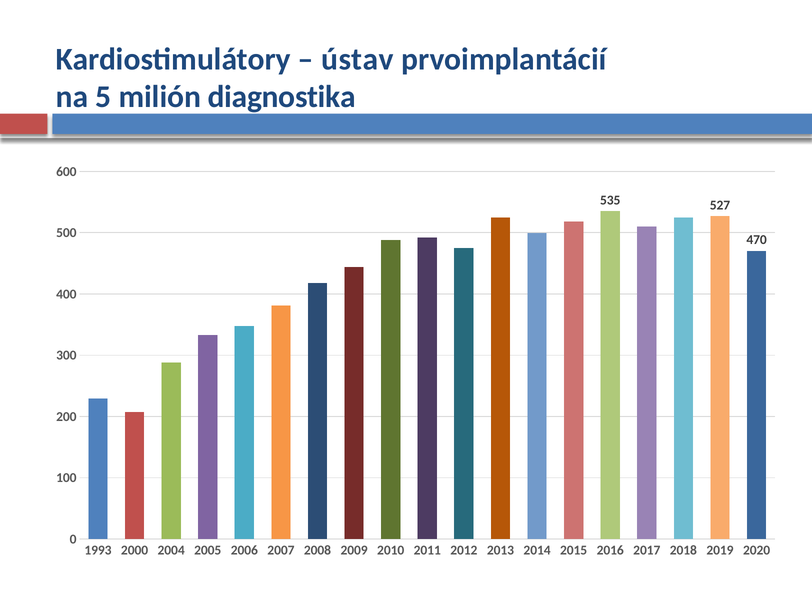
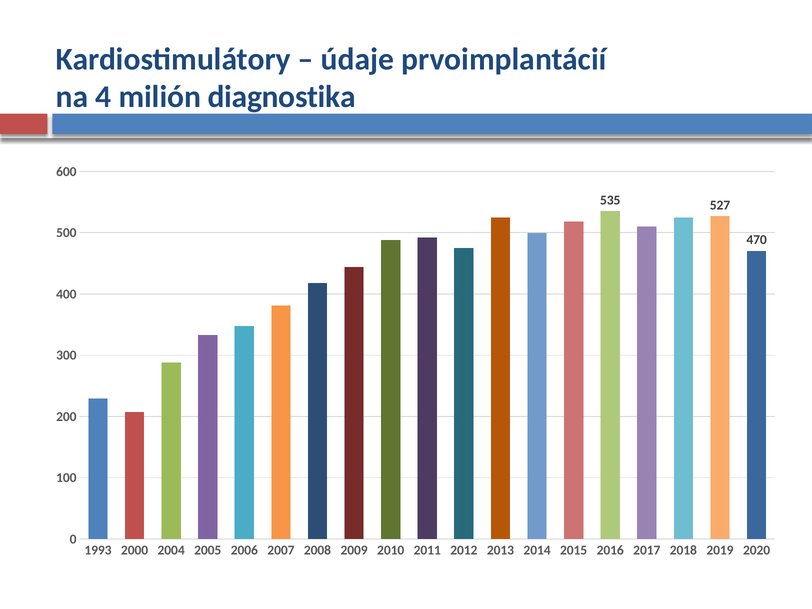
ústav: ústav -> údaje
5: 5 -> 4
